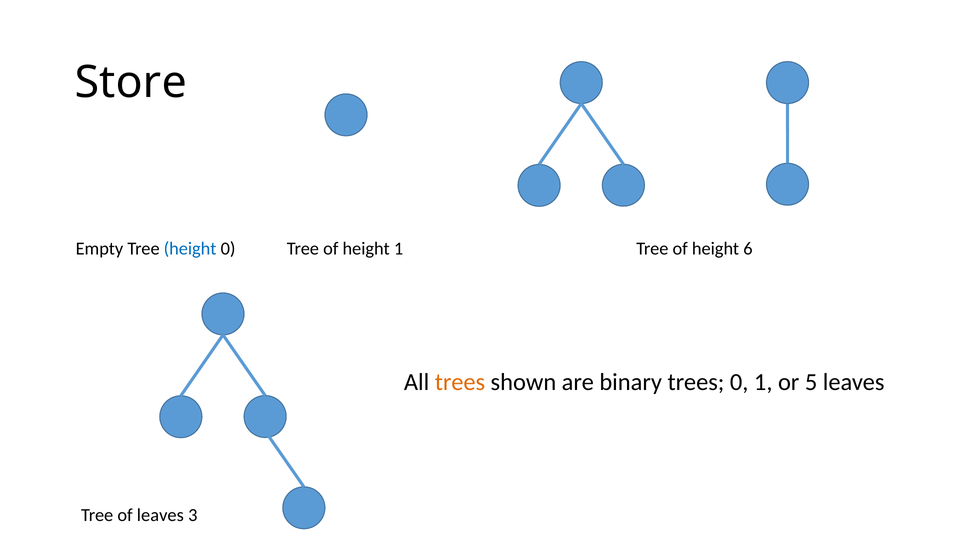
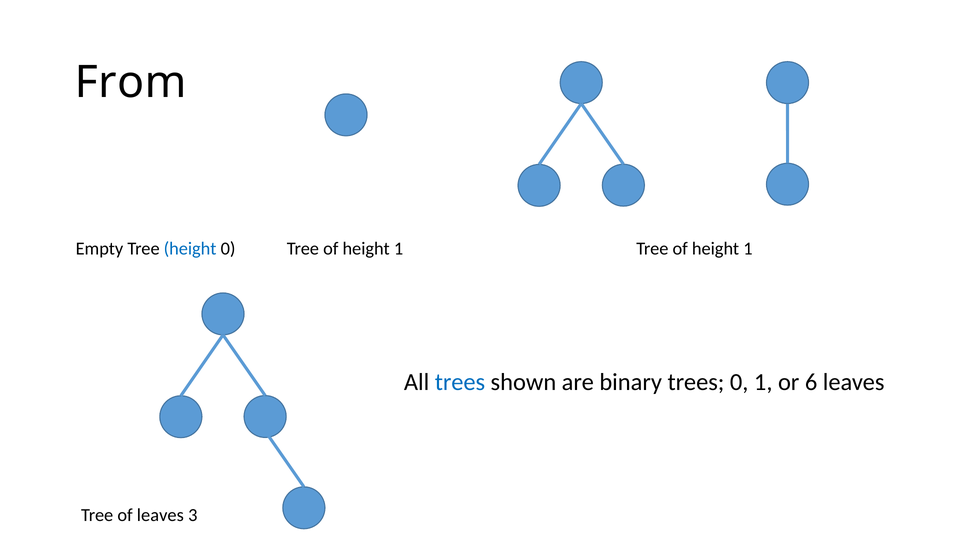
Store: Store -> From
6 at (748, 248): 6 -> 1
trees at (460, 382) colour: orange -> blue
5: 5 -> 6
